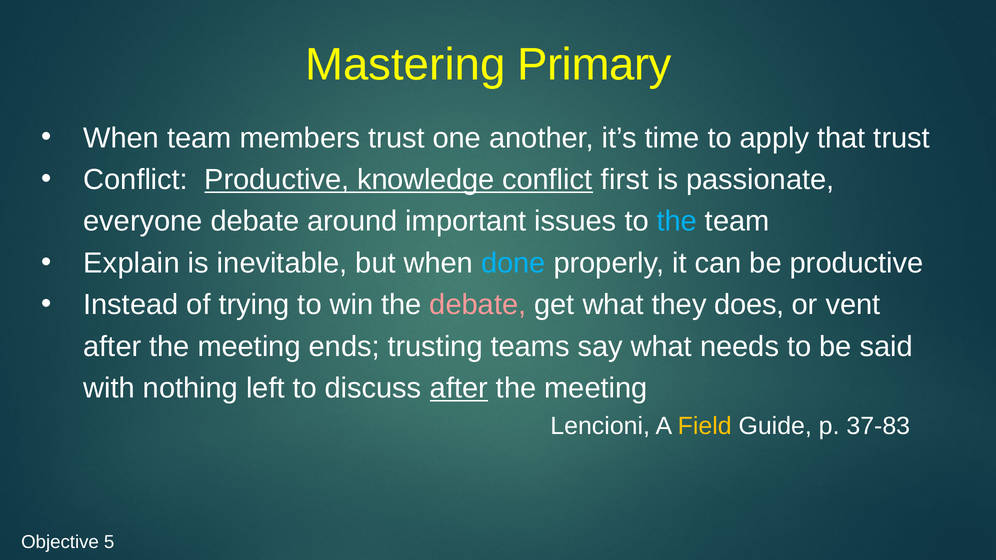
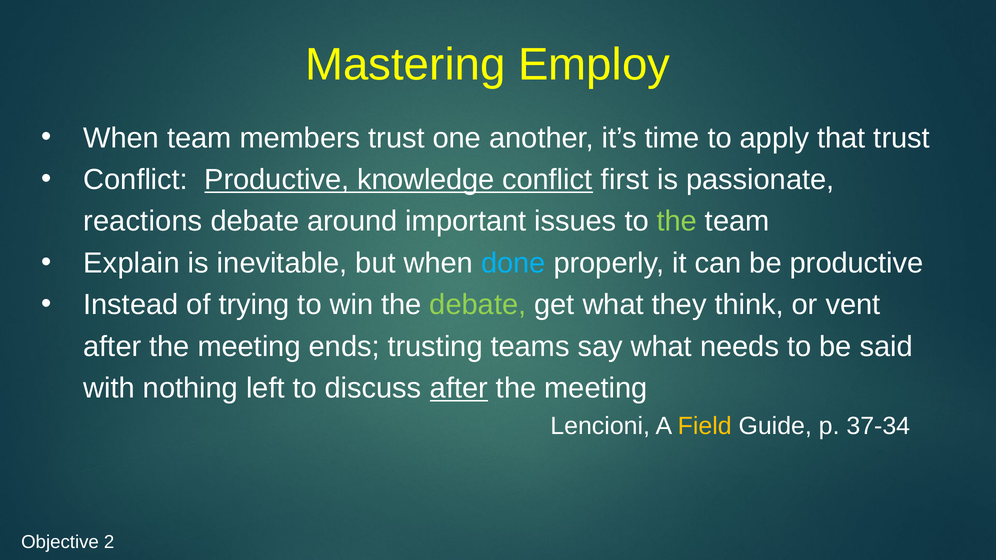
Primary: Primary -> Employ
everyone: everyone -> reactions
the at (677, 221) colour: light blue -> light green
debate at (478, 305) colour: pink -> light green
does: does -> think
37-83: 37-83 -> 37-34
5: 5 -> 2
